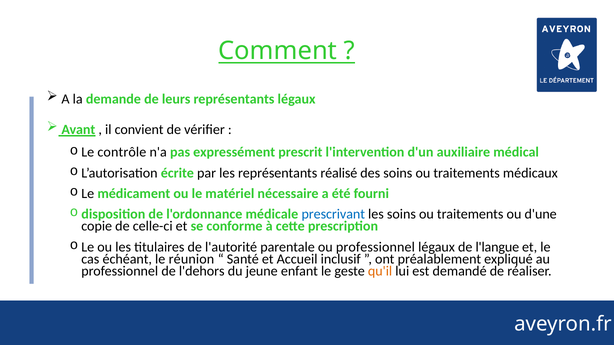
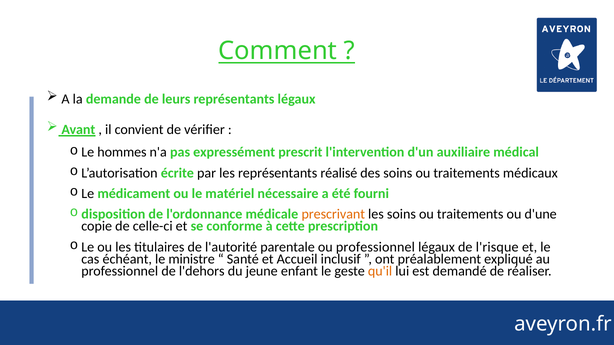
contrôle: contrôle -> hommes
prescrivant colour: blue -> orange
l'langue: l'langue -> l'risque
réunion: réunion -> ministre
